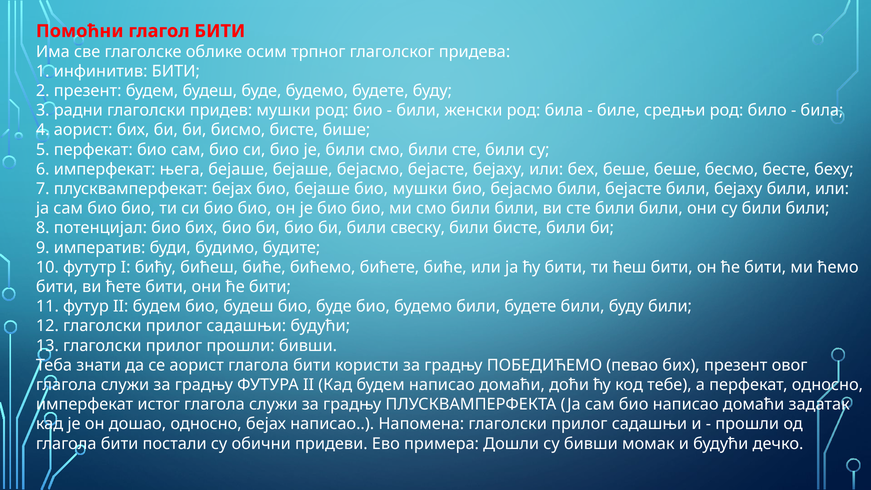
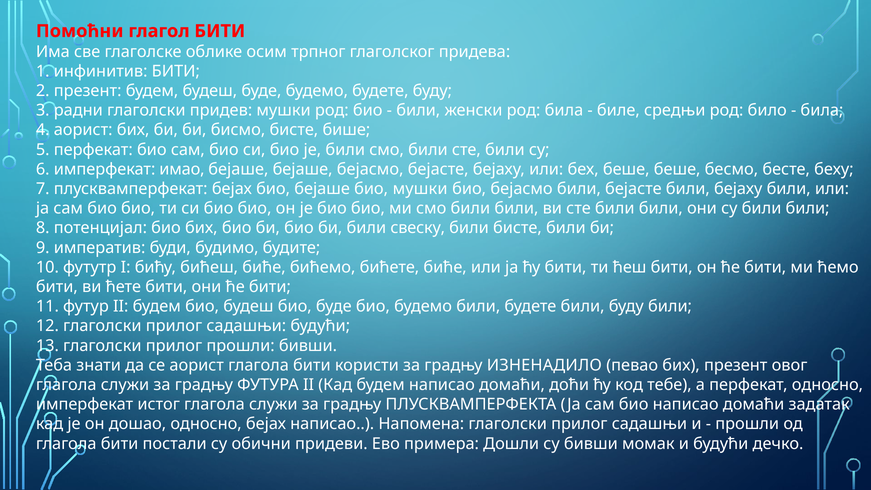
њега: њега -> имао
ПОБЕДИЋЕМО: ПОБЕДИЋЕМО -> ИЗНЕНАДИЛО
